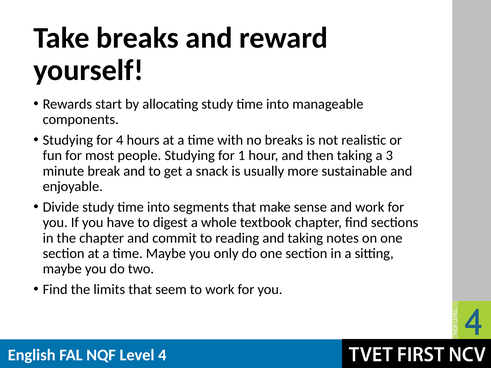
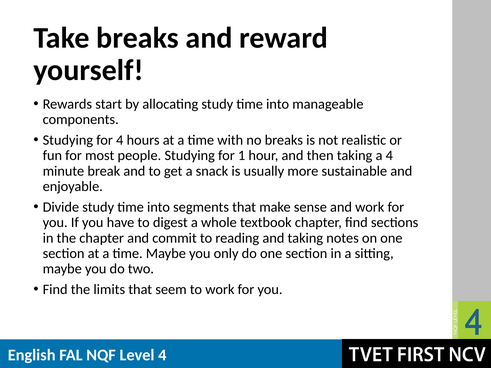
a 3: 3 -> 4
